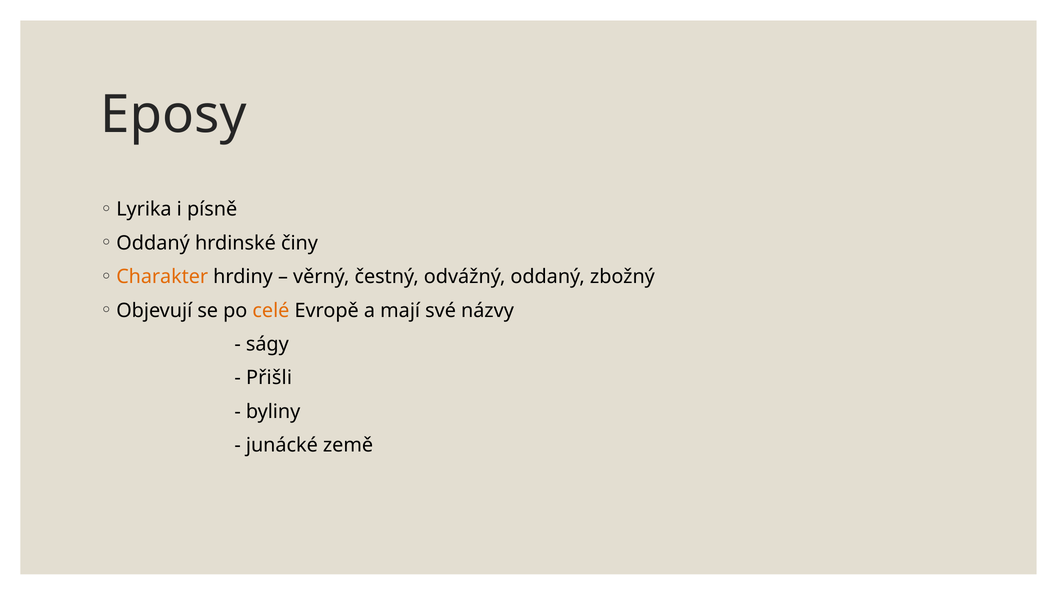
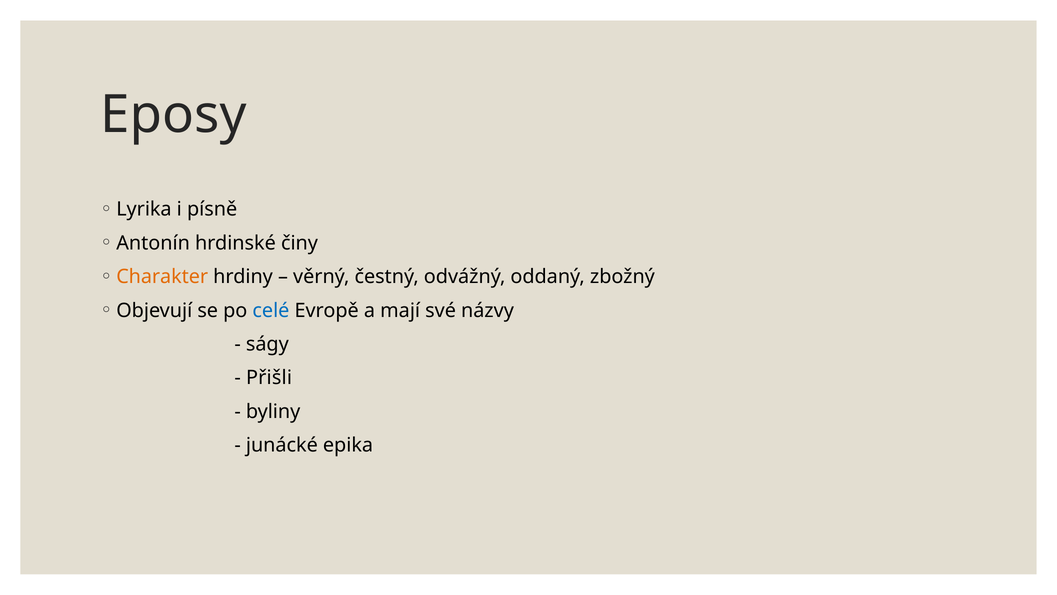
Oddaný at (153, 243): Oddaný -> Antonín
celé colour: orange -> blue
země: země -> epika
